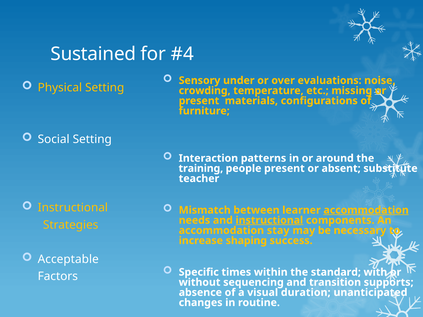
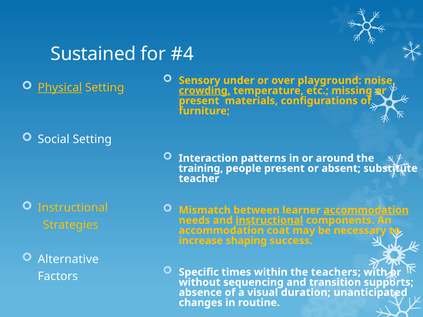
evaluations: evaluations -> playground
Physical underline: none -> present
crowding underline: none -> present
stay: stay -> coat
Acceptable: Acceptable -> Alternative
standard: standard -> teachers
